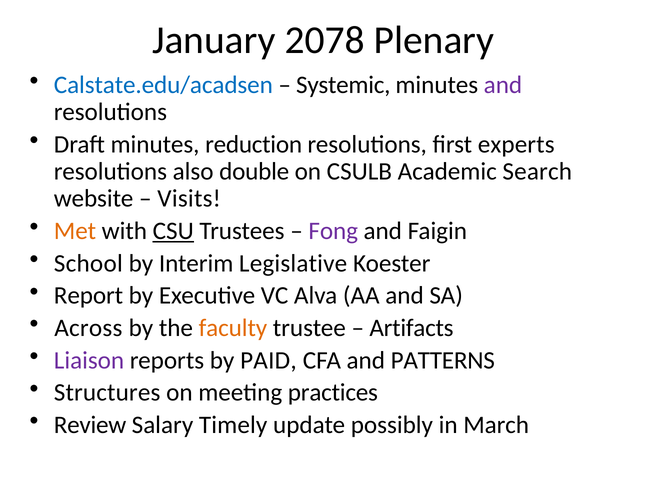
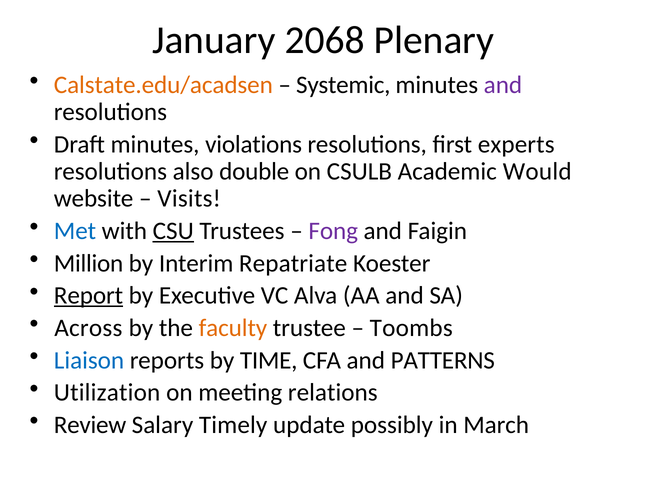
2078: 2078 -> 2068
Calstate.edu/acadsen colour: blue -> orange
reduction: reduction -> violations
Search: Search -> Would
Met colour: orange -> blue
School: School -> Million
Legislative: Legislative -> Repatriate
Report underline: none -> present
Artifacts: Artifacts -> Toombs
Liaison colour: purple -> blue
PAID: PAID -> TIME
Structures: Structures -> Utilization
practices: practices -> relations
